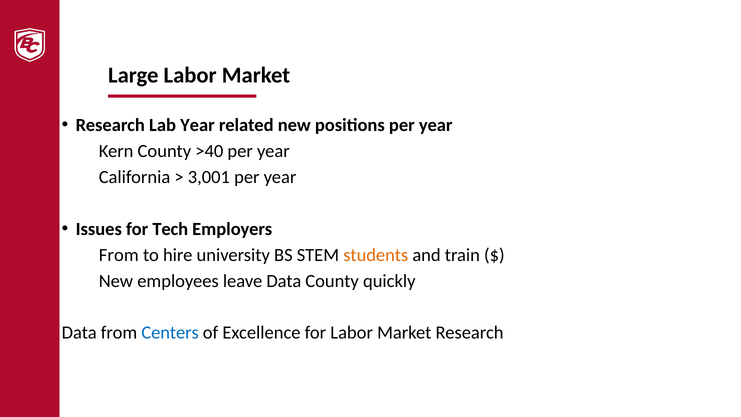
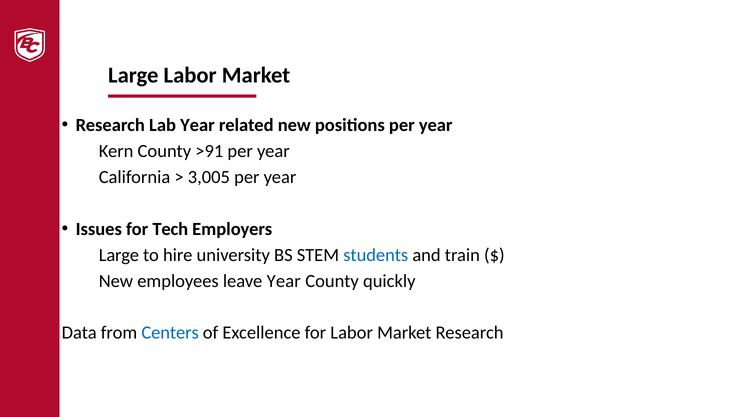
>40: >40 -> >91
3,001: 3,001 -> 3,005
From at (119, 255): From -> Large
students colour: orange -> blue
leave Data: Data -> Year
